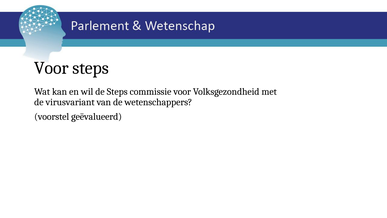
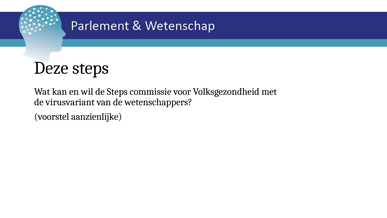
Voor at (51, 68): Voor -> Deze
geëvalueerd: geëvalueerd -> aanzienlijke
